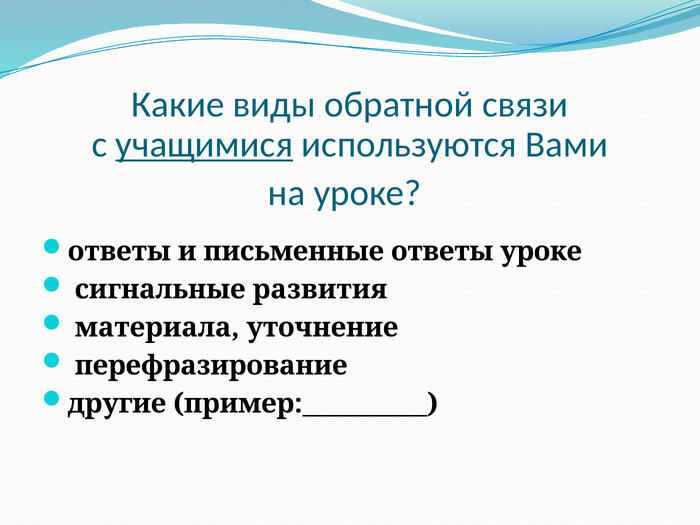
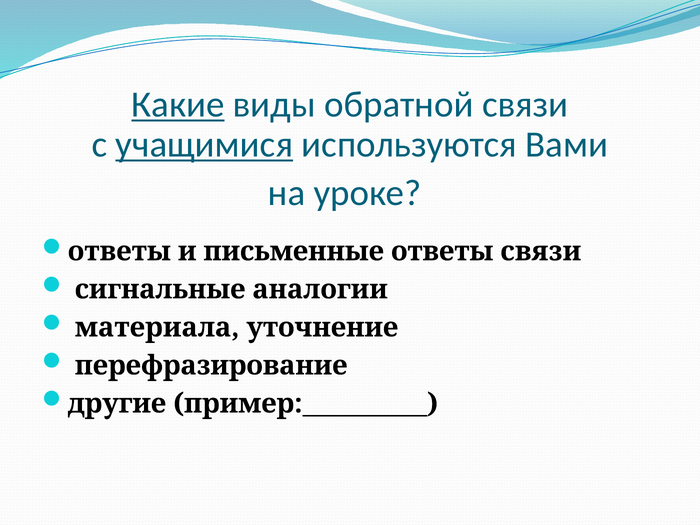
Какие underline: none -> present
ответы уроке: уроке -> связи
развития: развития -> аналогии
